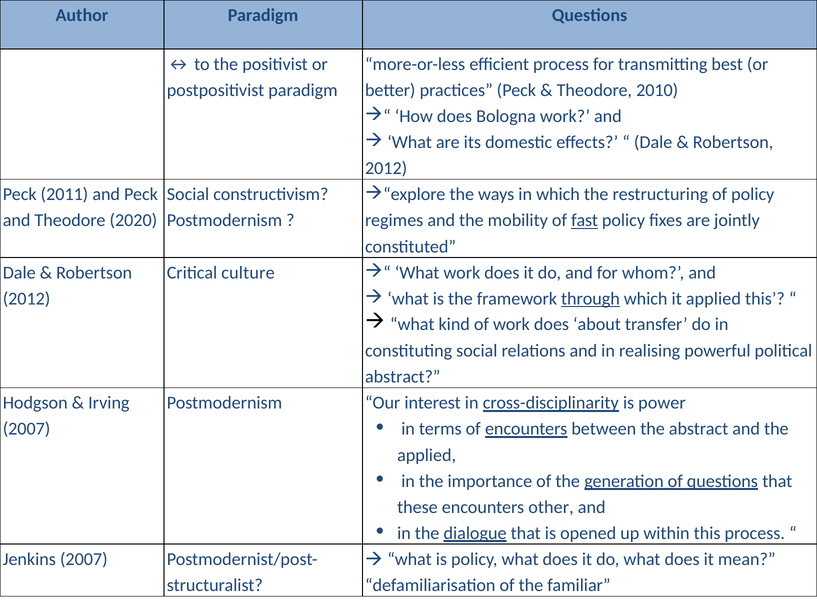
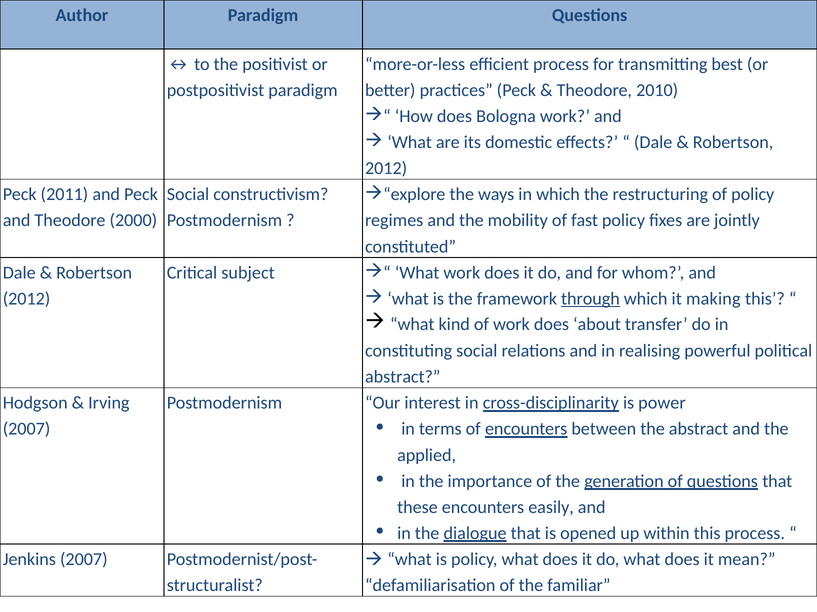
2020: 2020 -> 2000
fast underline: present -> none
culture: culture -> subject
it applied: applied -> making
other: other -> easily
